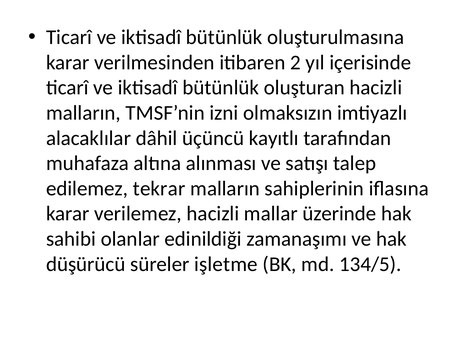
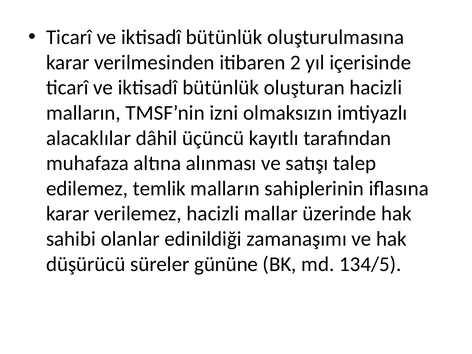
tekrar: tekrar -> temlik
işletme: işletme -> gününe
